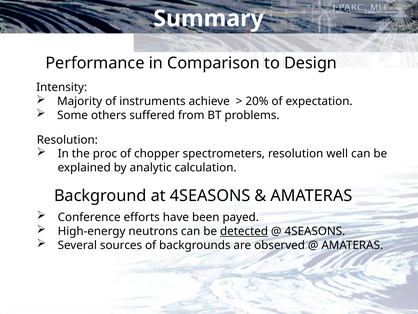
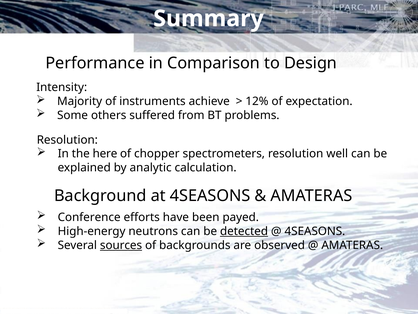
20%: 20% -> 12%
proc: proc -> here
sources underline: none -> present
